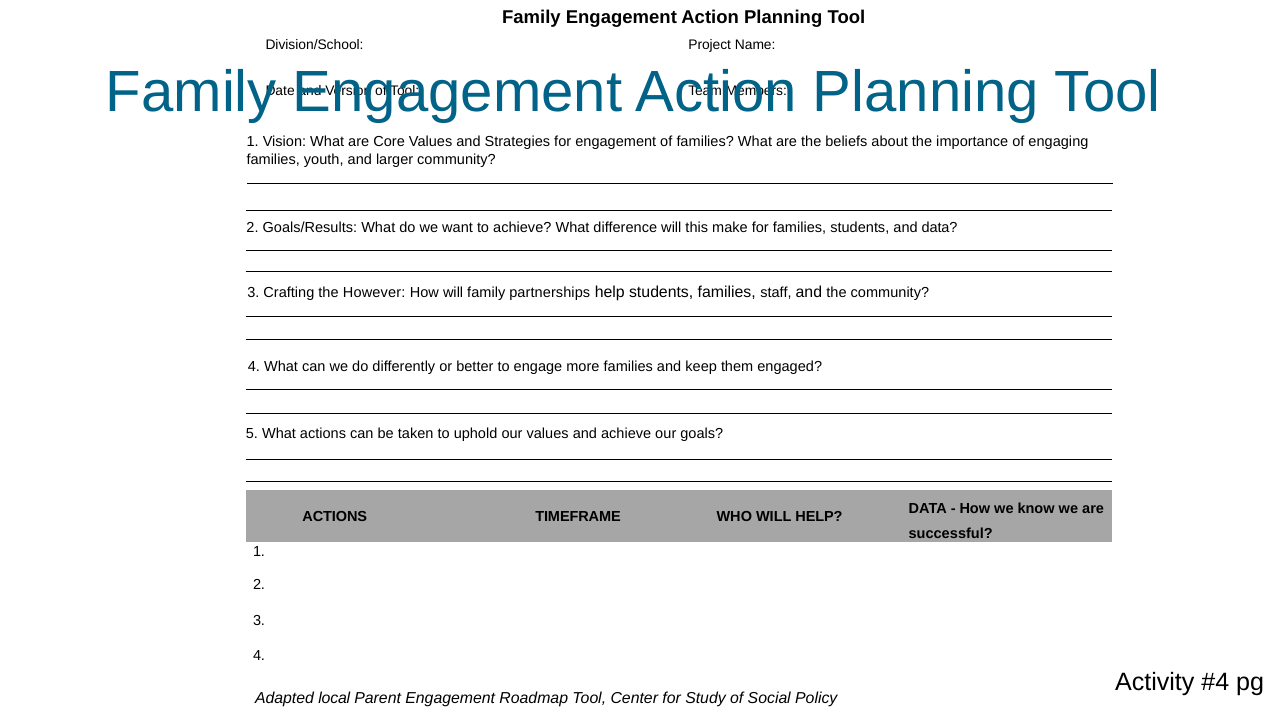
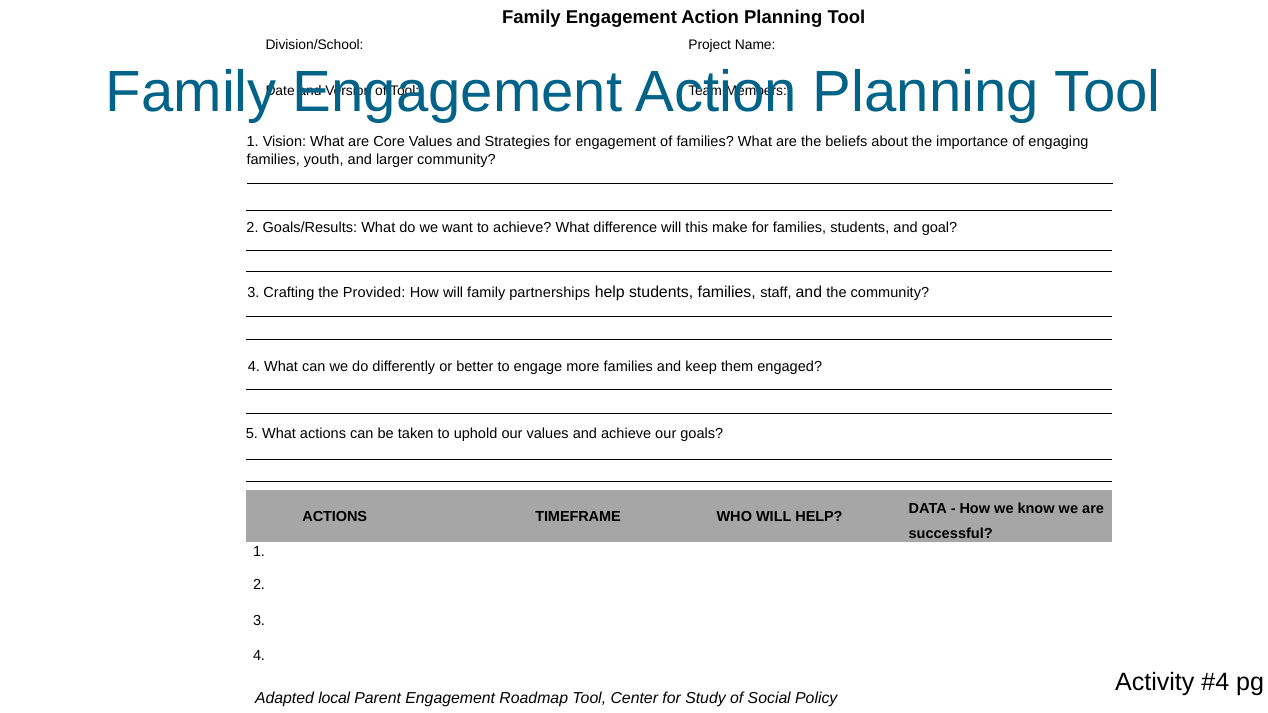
and data: data -> goal
However: However -> Provided
